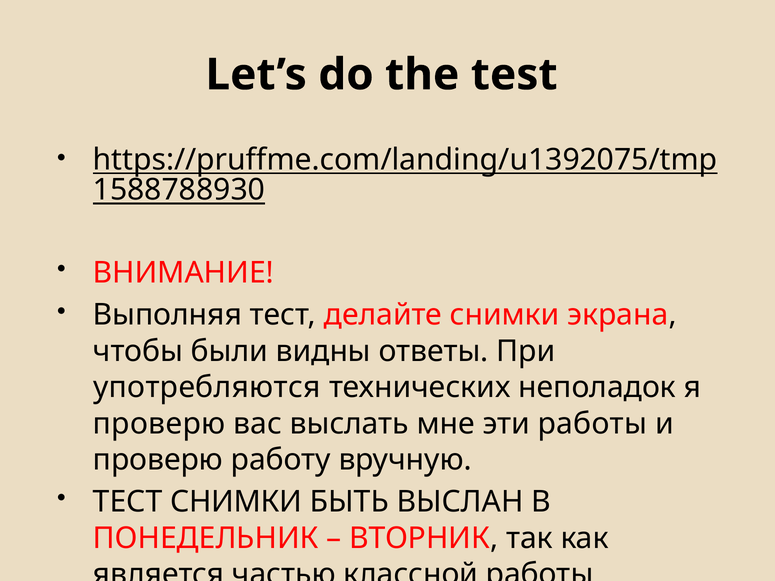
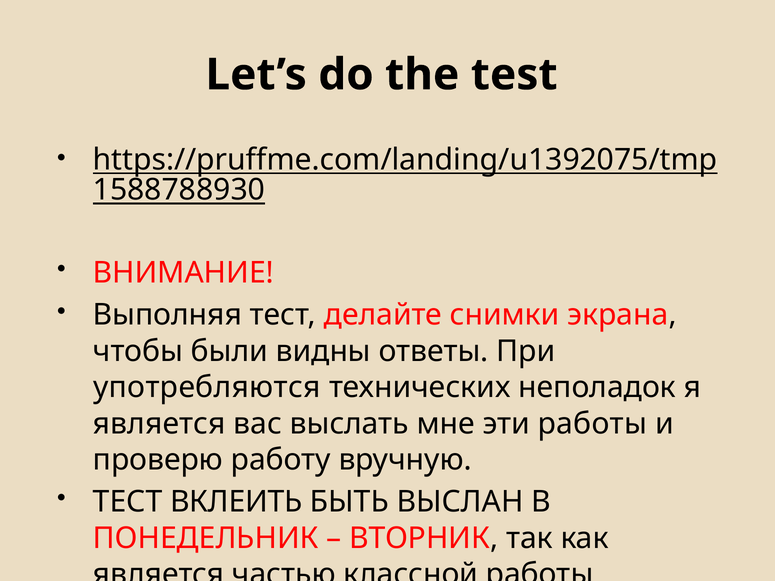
проверю at (159, 424): проверю -> является
ТЕСТ СНИМКИ: СНИМКИ -> ВКЛЕИТЬ
